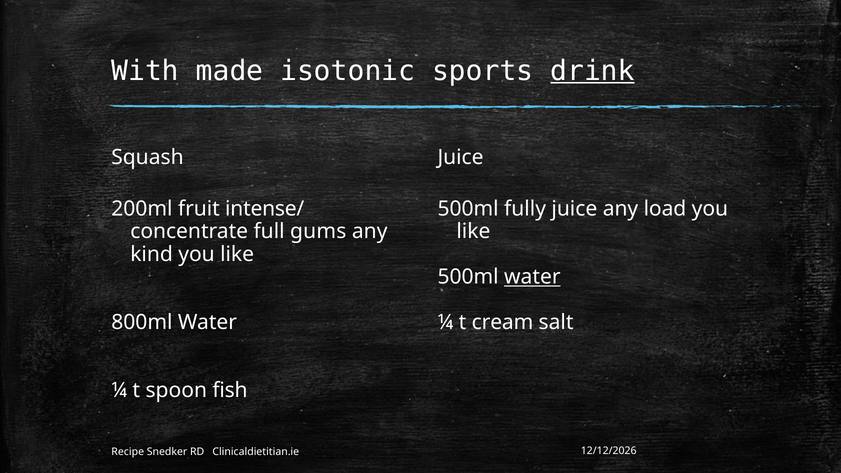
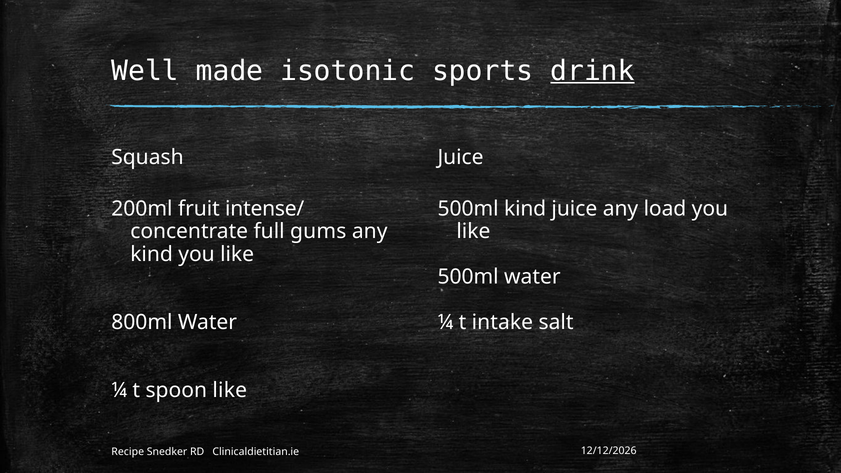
With: With -> Well
500ml fully: fully -> kind
water at (532, 277) underline: present -> none
cream: cream -> intake
spoon fish: fish -> like
